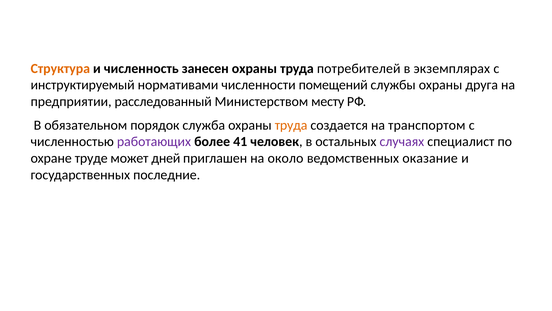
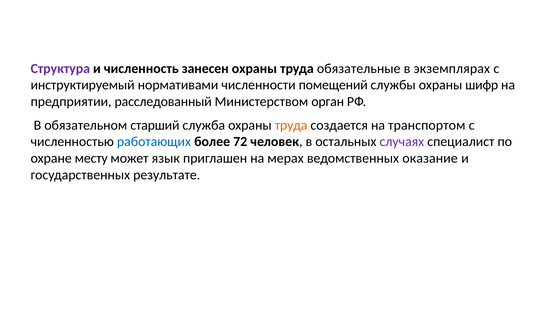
Структура colour: orange -> purple
потребителей: потребителей -> обязательные
друга: друга -> шифр
месту: месту -> орган
порядок: порядок -> старший
работающих colour: purple -> blue
41: 41 -> 72
труде: труде -> месту
дней: дней -> язык
около: около -> мерах
последние: последние -> результате
